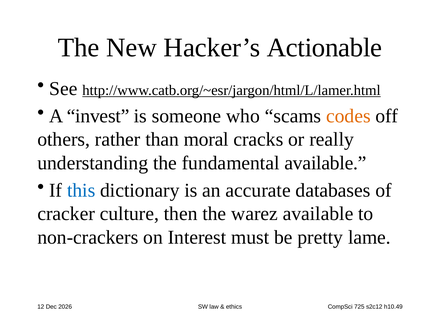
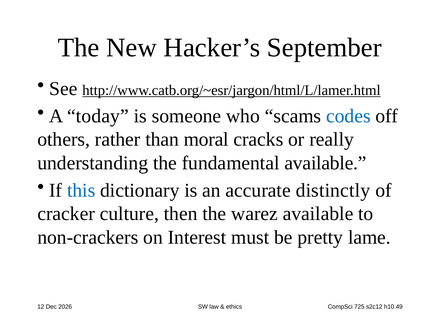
Actionable: Actionable -> September
invest: invest -> today
codes colour: orange -> blue
databases: databases -> distinctly
